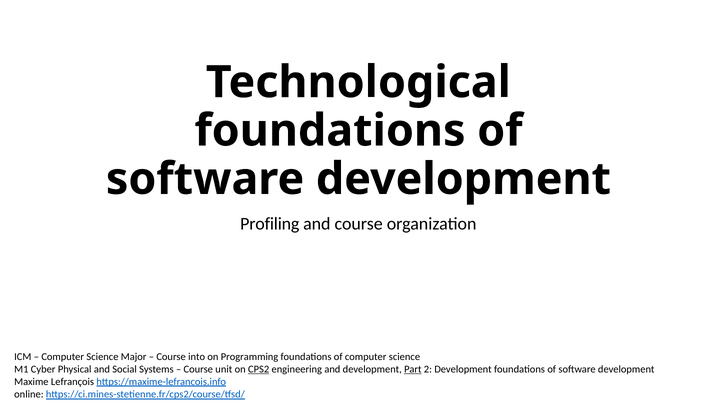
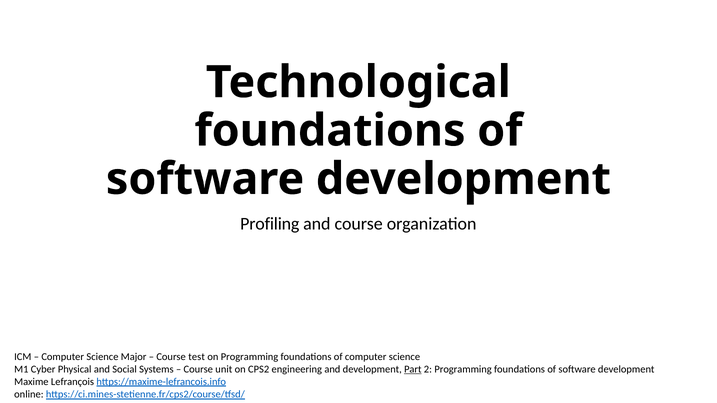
into: into -> test
CPS2 underline: present -> none
2 Development: Development -> Programming
